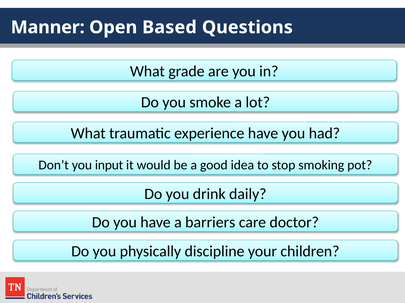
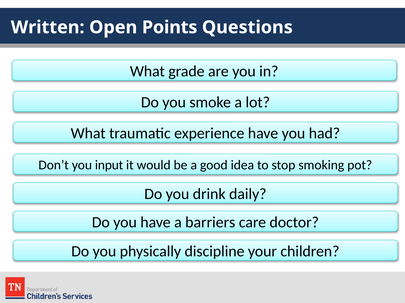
Manner: Manner -> Written
Based: Based -> Points
